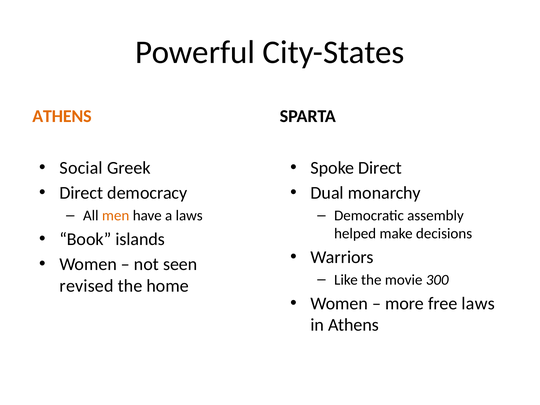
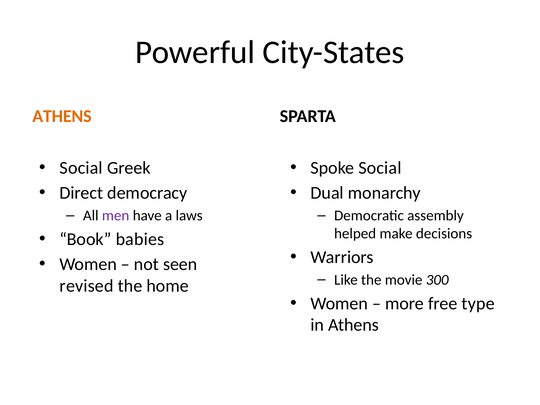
Spoke Direct: Direct -> Social
men colour: orange -> purple
islands: islands -> babies
free laws: laws -> type
